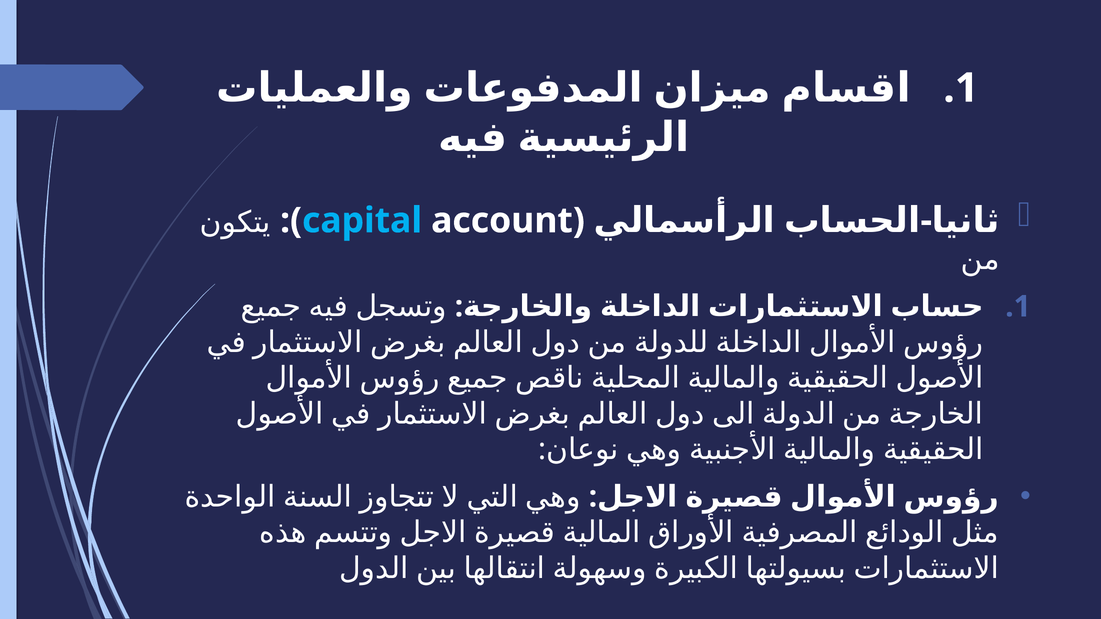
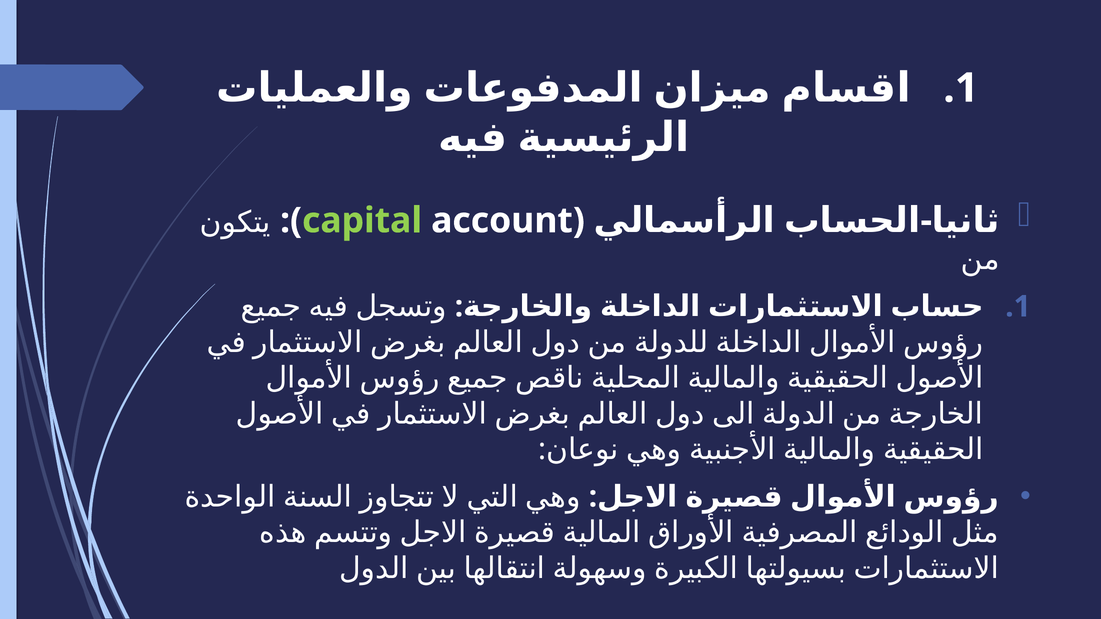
capital colour: light blue -> light green
